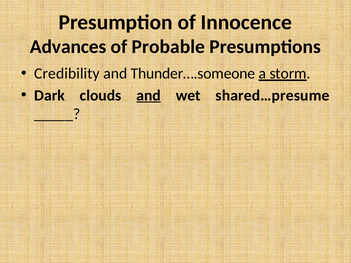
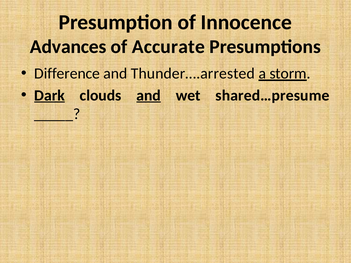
Probable: Probable -> Accurate
Credibility: Credibility -> Difference
Thunder….someone: Thunder….someone -> Thunder….arrested
Dark underline: none -> present
